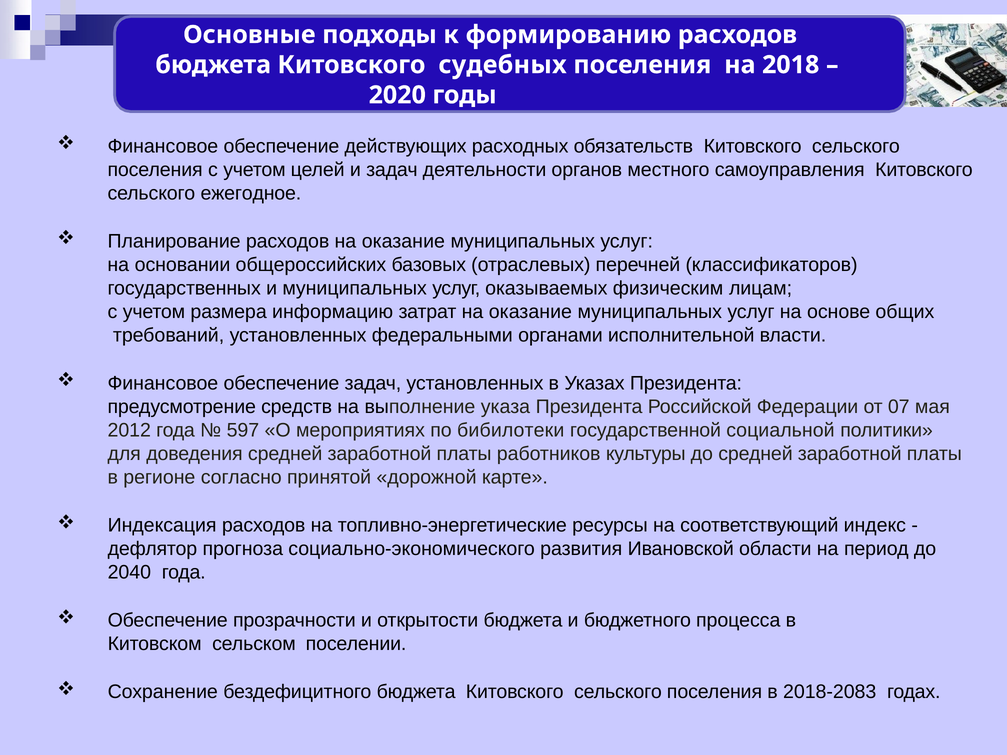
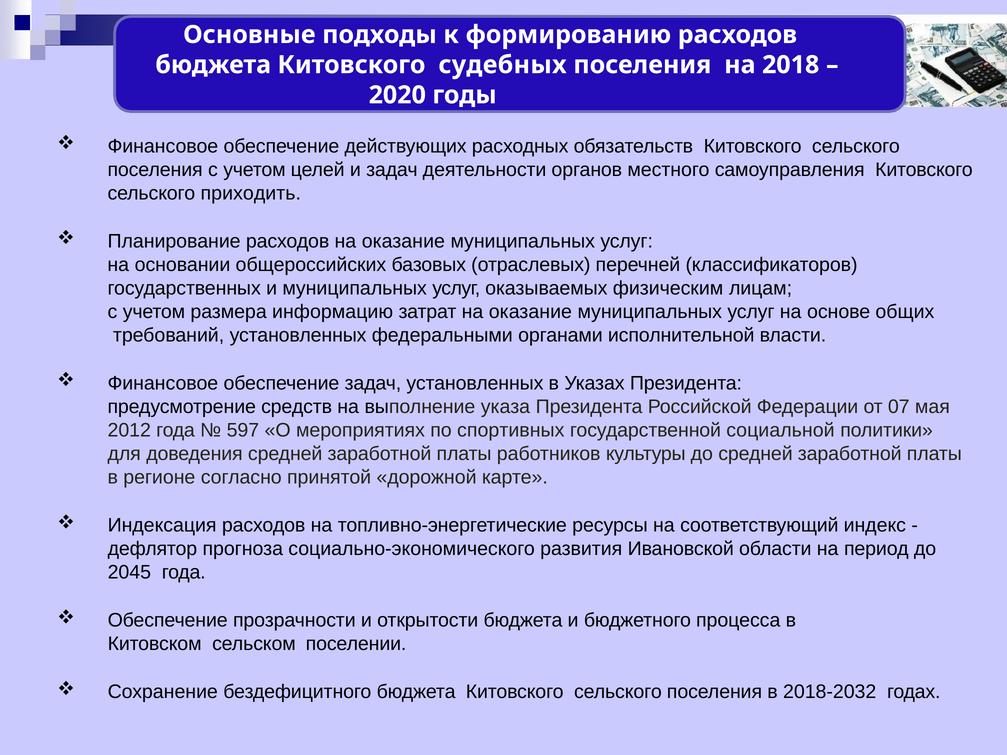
ежегодное: ежегодное -> приходить
бибилотеки: бибилотеки -> спортивных
2040: 2040 -> 2045
2018-2083: 2018-2083 -> 2018-2032
